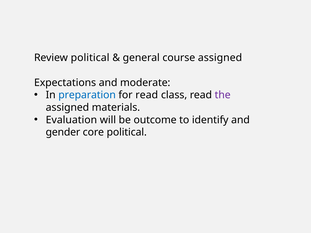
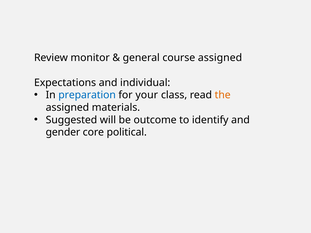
Review political: political -> monitor
moderate: moderate -> individual
for read: read -> your
the colour: purple -> orange
Evaluation: Evaluation -> Suggested
